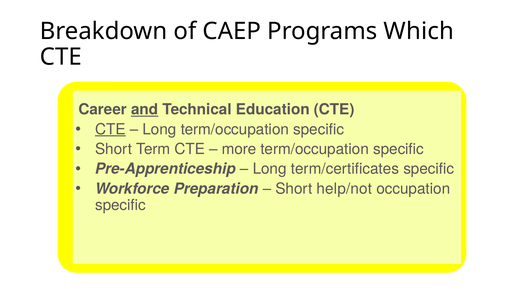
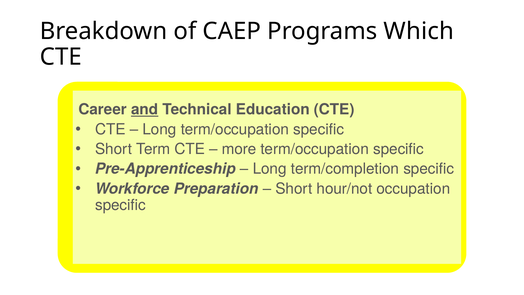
CTE at (110, 129) underline: present -> none
term/certificates: term/certificates -> term/completion
help/not: help/not -> hour/not
